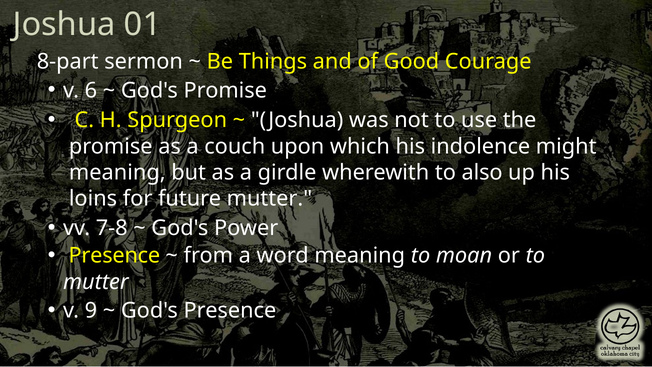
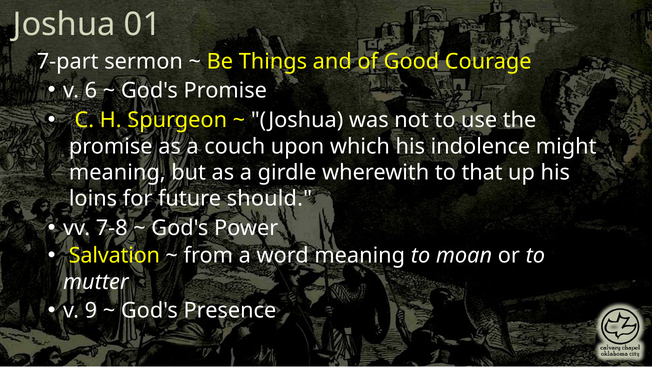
8-part: 8-part -> 7-part
also: also -> that
future mutter: mutter -> should
Presence at (114, 256): Presence -> Salvation
